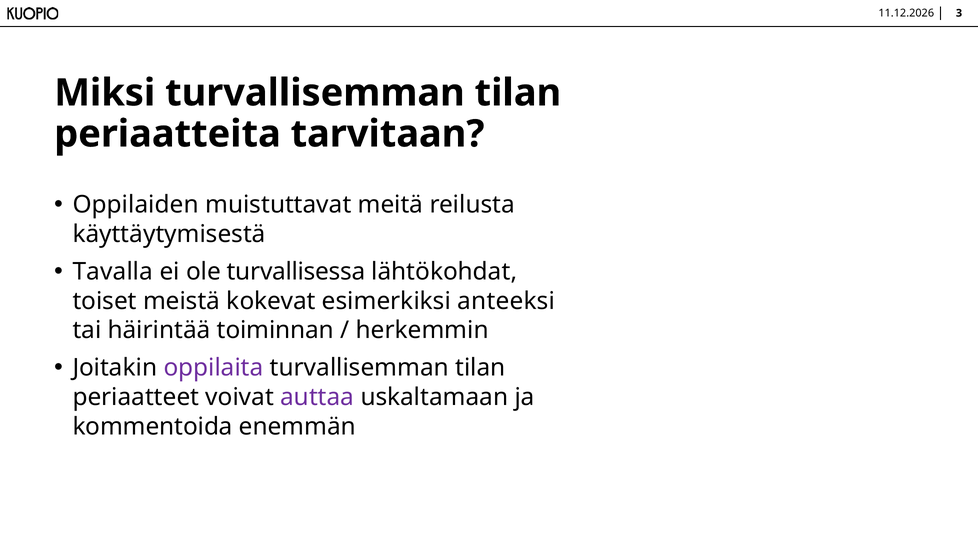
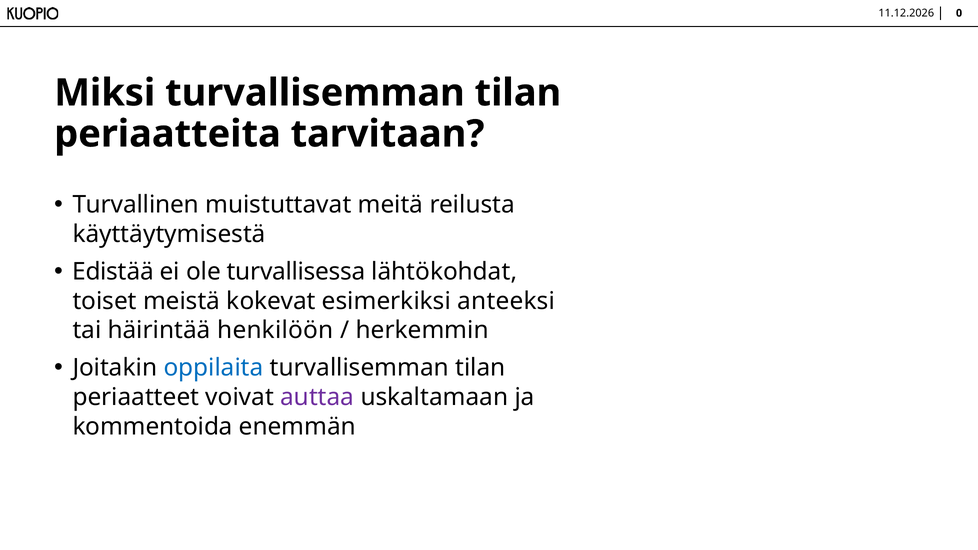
3: 3 -> 0
Oppilaiden: Oppilaiden -> Turvallinen
Tavalla: Tavalla -> Edistää
toiminnan: toiminnan -> henkilöön
oppilaita colour: purple -> blue
